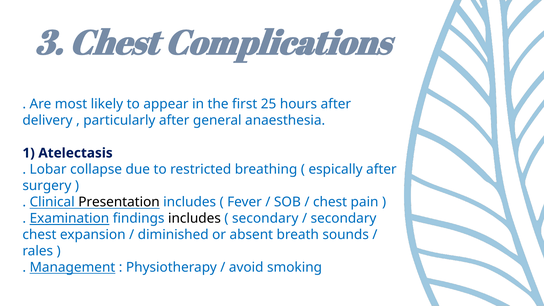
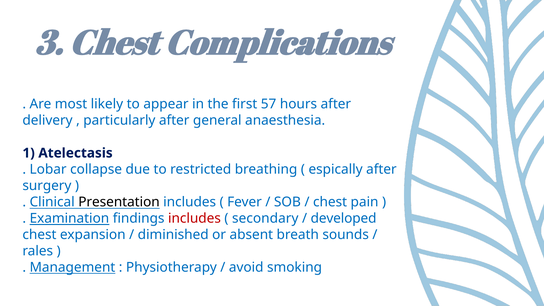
25: 25 -> 57
includes at (194, 218) colour: black -> red
secondary at (344, 218): secondary -> developed
